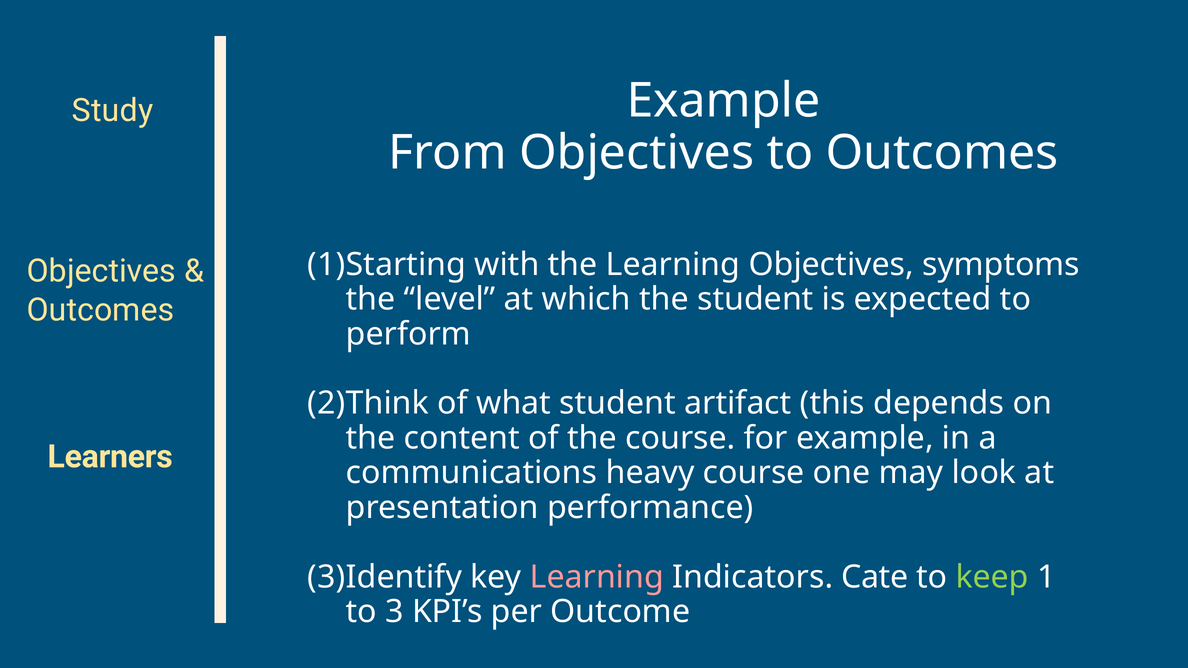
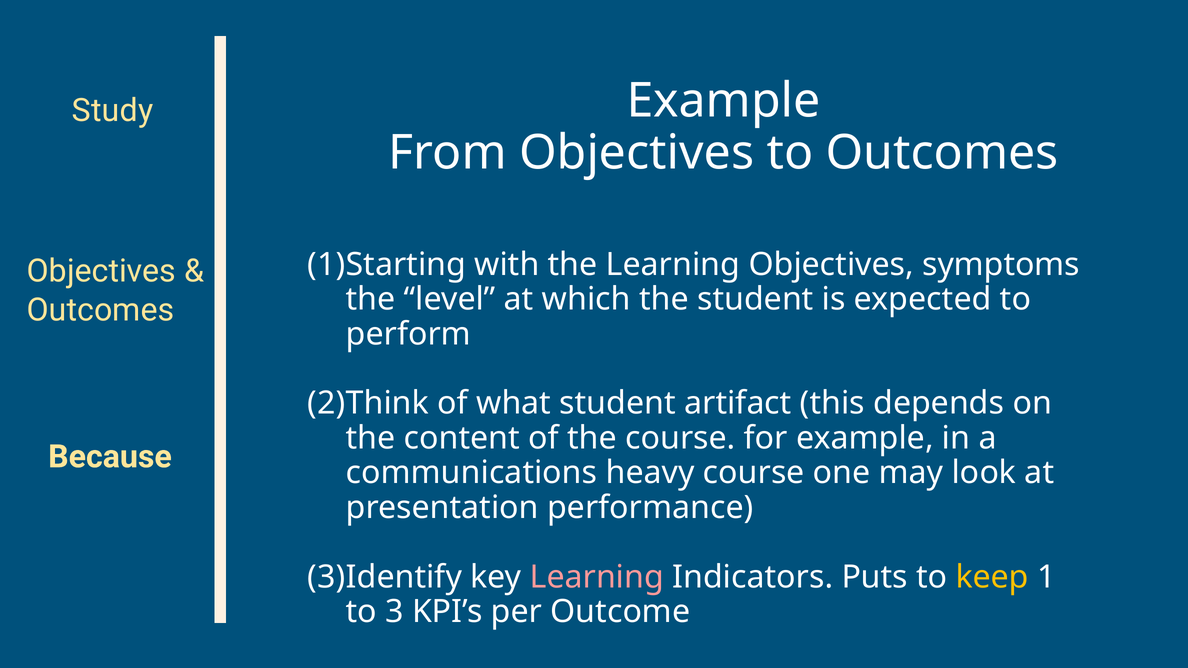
Learners: Learners -> Because
Cate: Cate -> Puts
keep colour: light green -> yellow
